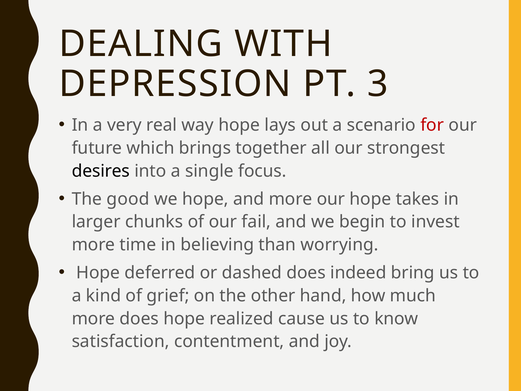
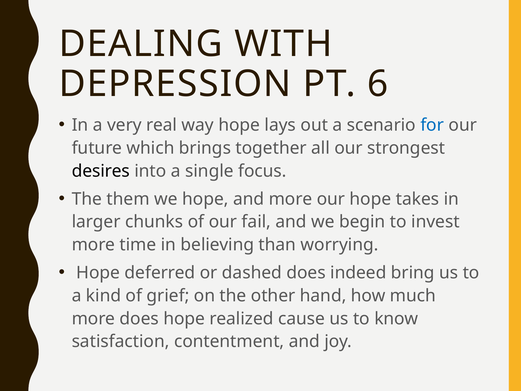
3: 3 -> 6
for colour: red -> blue
good: good -> them
